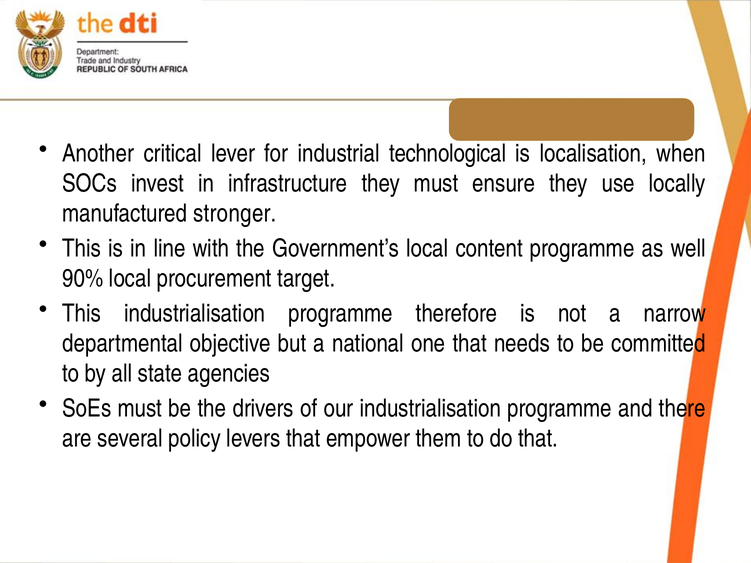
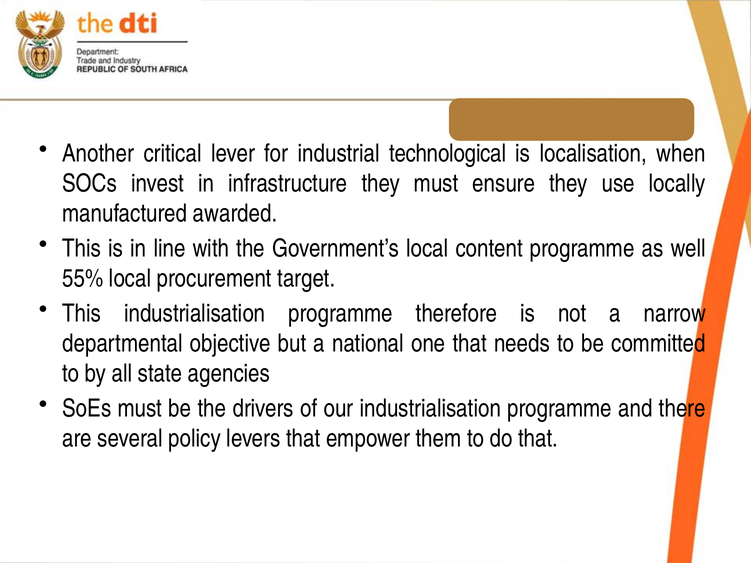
stronger: stronger -> awarded
90%: 90% -> 55%
